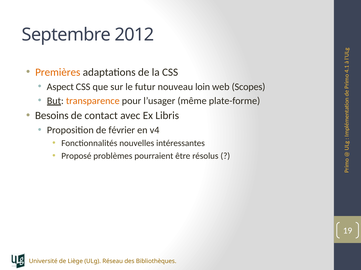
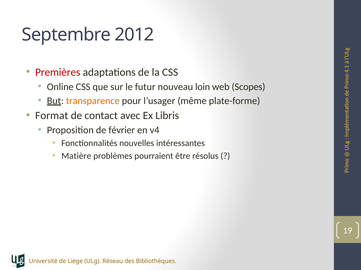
Premières colour: orange -> red
Aspect: Aspect -> Online
Besoins: Besoins -> Format
Proposé: Proposé -> Matière
